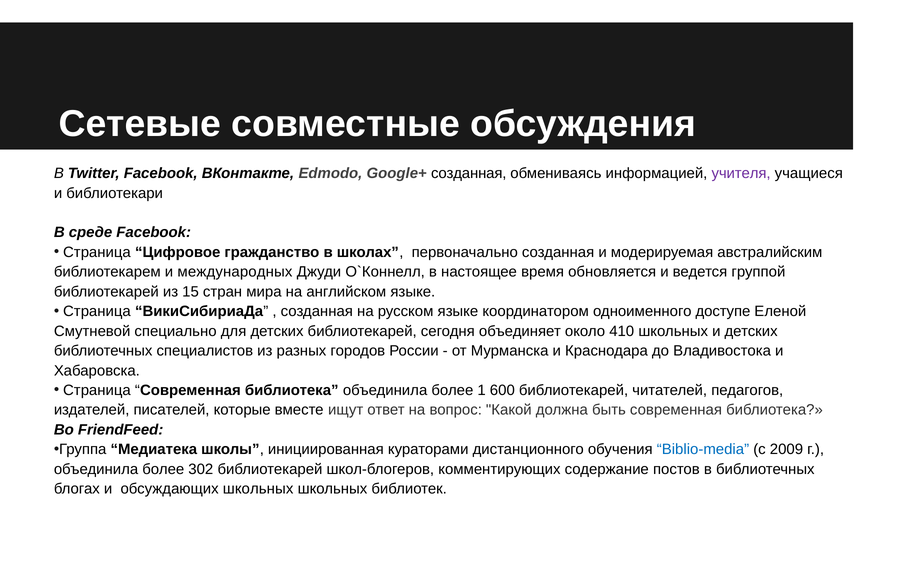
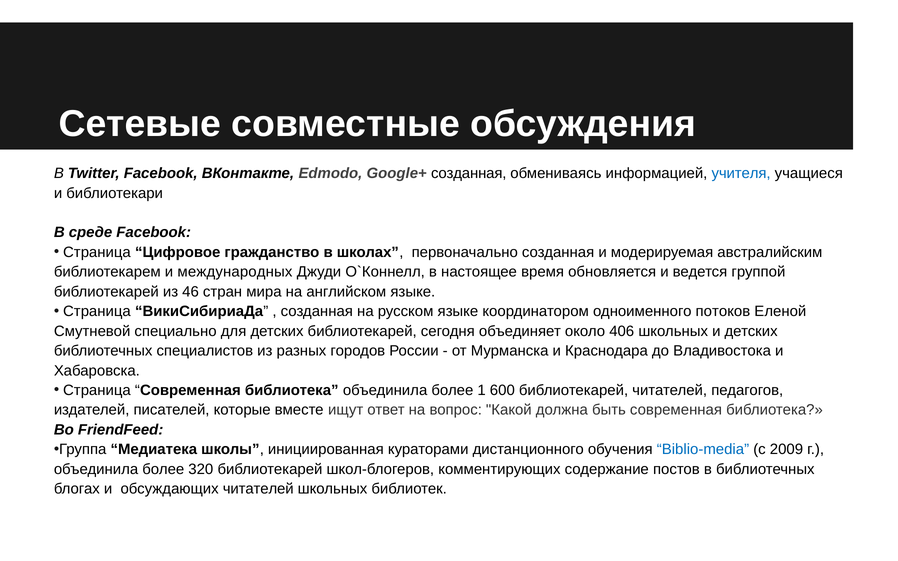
учителя colour: purple -> blue
15: 15 -> 46
доступе: доступе -> потоков
410: 410 -> 406
302: 302 -> 320
обсуждающих школьных: школьных -> читателей
